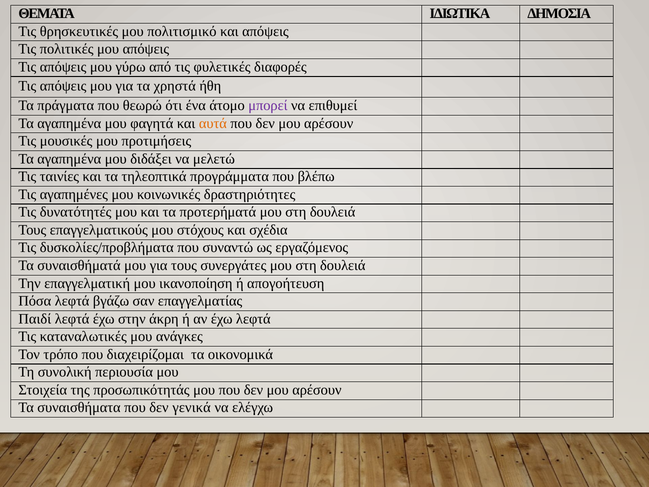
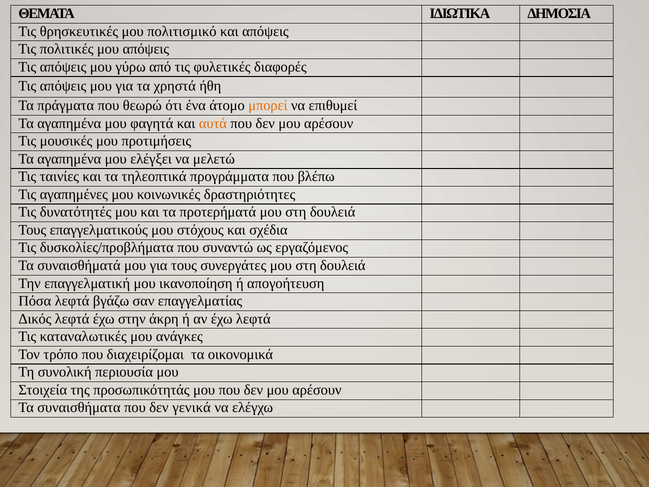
μπορεί colour: purple -> orange
διδάξει: διδάξει -> ελέγξει
Παιδί: Παιδί -> Δικός
